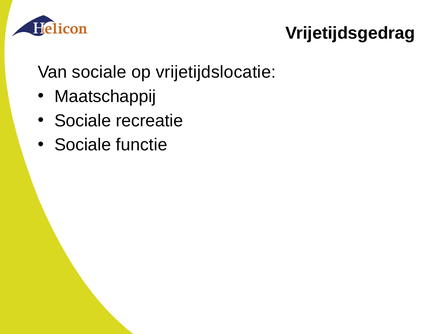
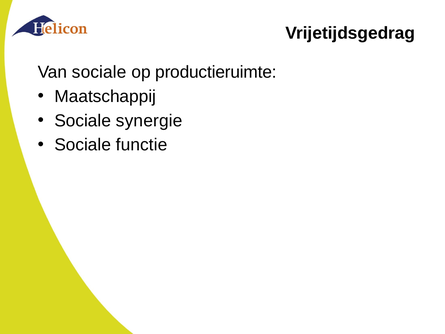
vrijetijdslocatie: vrijetijdslocatie -> productieruimte
recreatie: recreatie -> synergie
